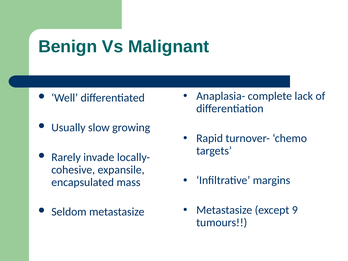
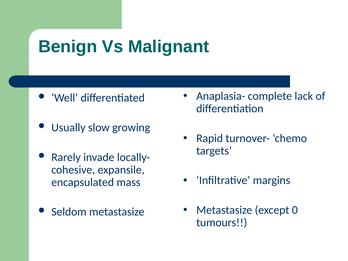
9: 9 -> 0
